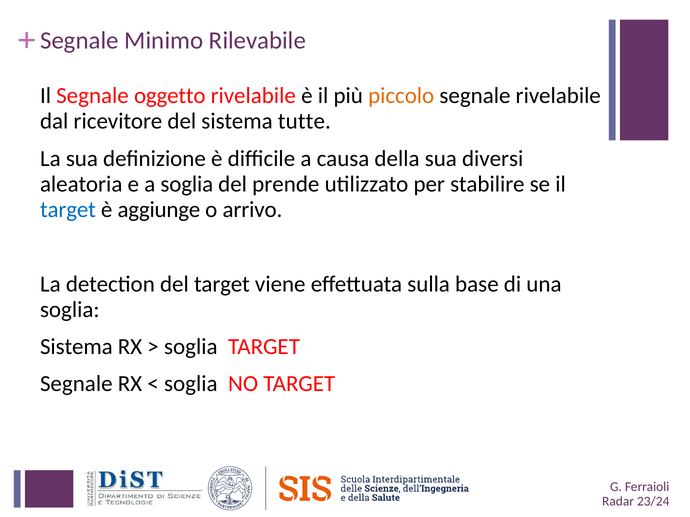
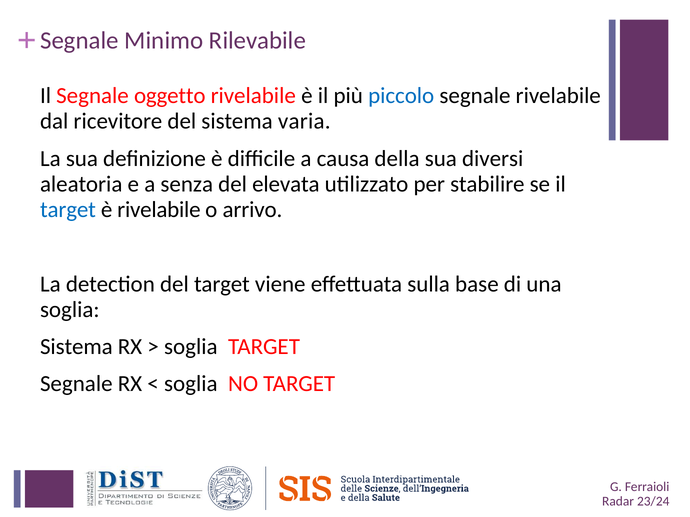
piccolo colour: orange -> blue
tutte: tutte -> varia
a soglia: soglia -> senza
prende: prende -> elevata
è aggiunge: aggiunge -> rivelabile
